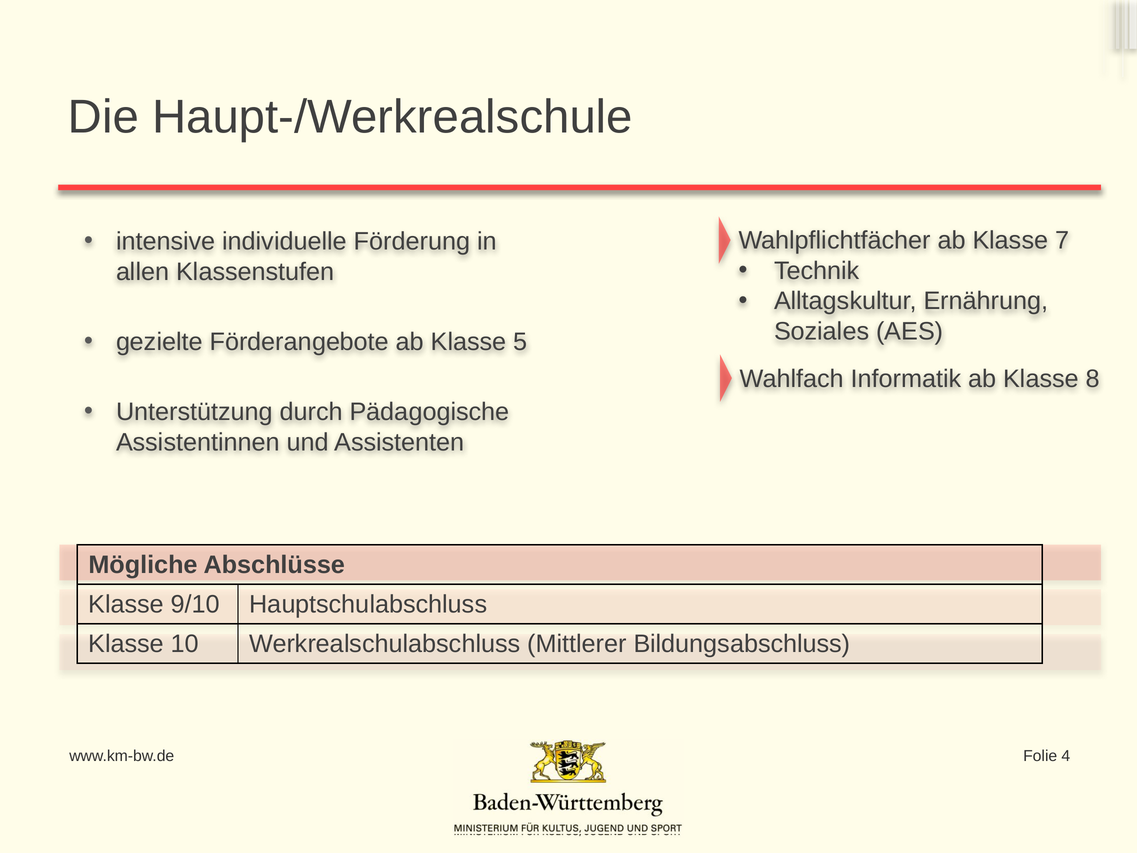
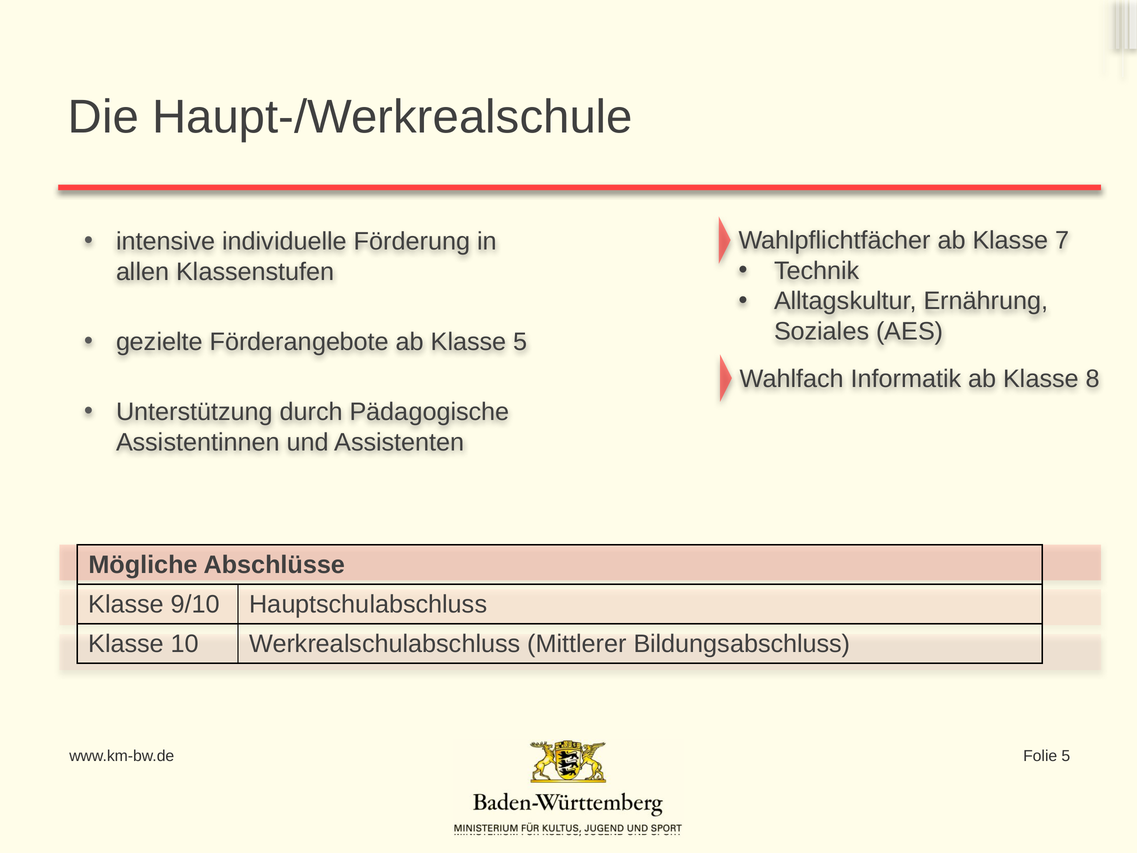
Folie 4: 4 -> 5
